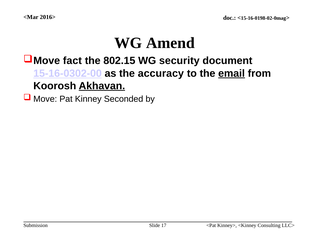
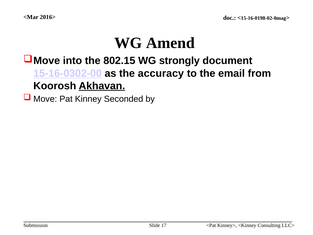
fact: fact -> into
security: security -> strongly
email underline: present -> none
